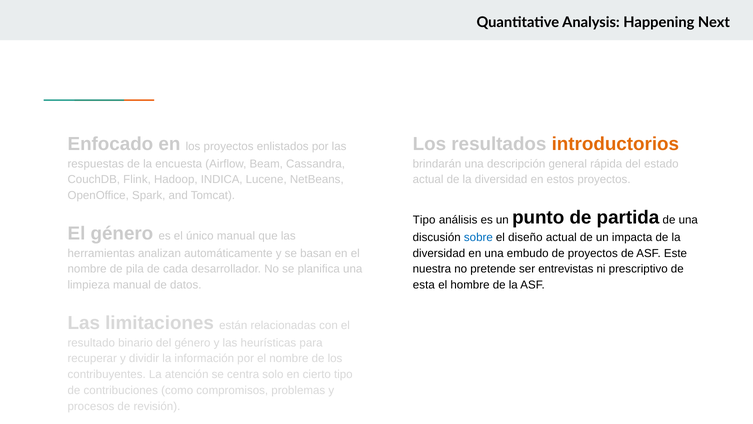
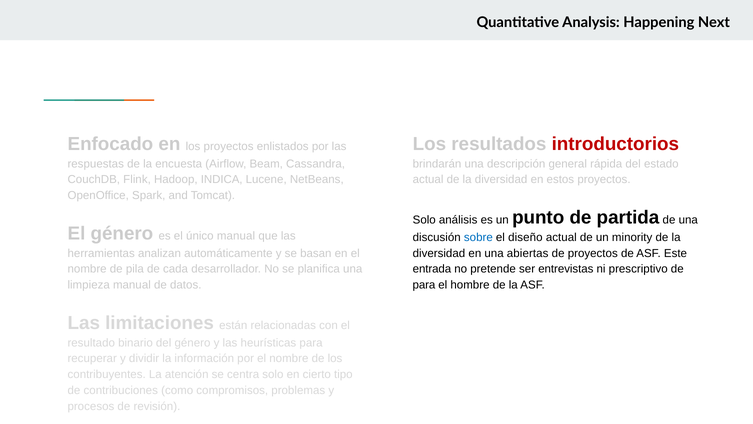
introductorios colour: orange -> red
Tipo at (424, 220): Tipo -> Solo
impacta: impacta -> minority
embudo: embudo -> abiertas
nuestra: nuestra -> entrada
esta at (424, 285): esta -> para
